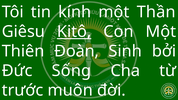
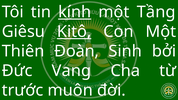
kính underline: none -> present
Thần: Thần -> Tầng
Sống: Sống -> Vang
